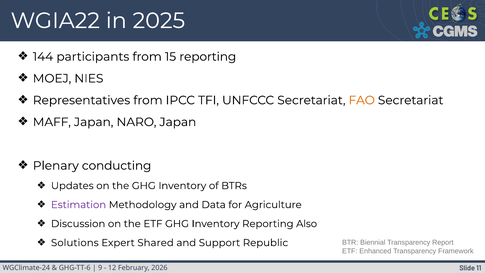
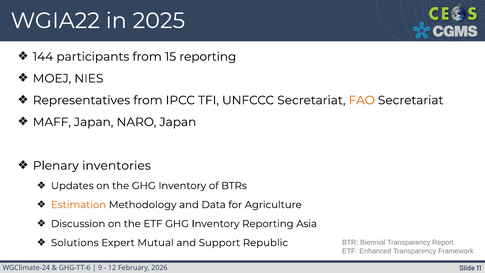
conducting: conducting -> inventories
Estimation colour: purple -> orange
Also: Also -> Asia
Shared: Shared -> Mutual
